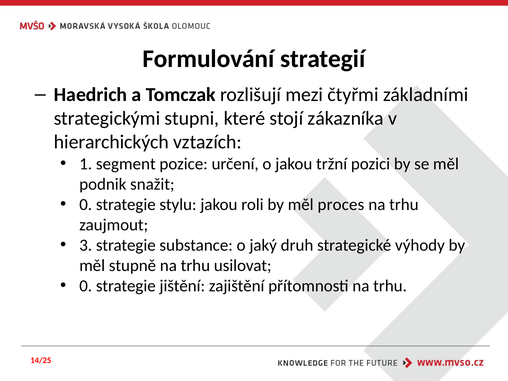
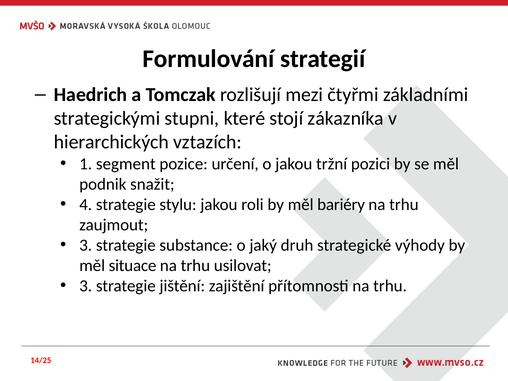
0 at (86, 205): 0 -> 4
proces: proces -> bariéry
stupně: stupně -> situace
0 at (86, 286): 0 -> 3
